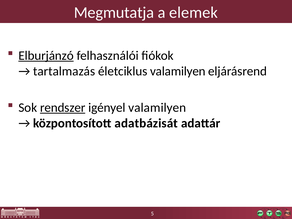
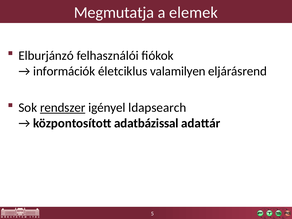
Elburjánzó underline: present -> none
tartalmazás: tartalmazás -> információk
igényel valamilyen: valamilyen -> ldapsearch
adatbázisát: adatbázisát -> adatbázissal
